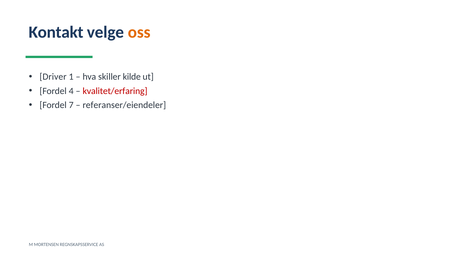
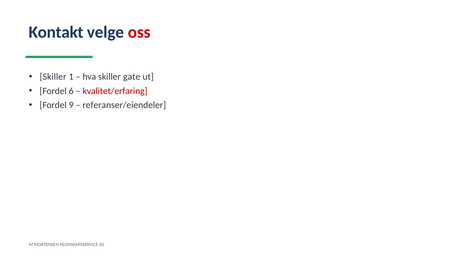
oss colour: orange -> red
Driver at (53, 77): Driver -> Skiller
kilde: kilde -> gate
4: 4 -> 6
7: 7 -> 9
